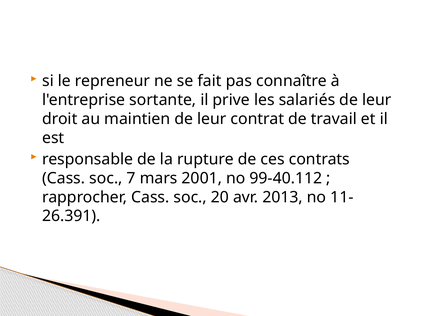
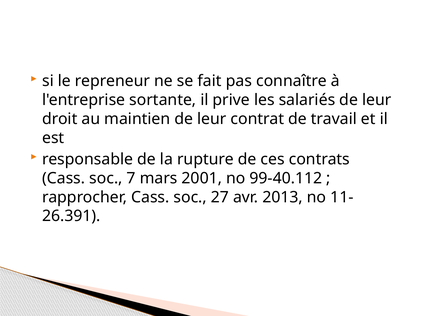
20: 20 -> 27
